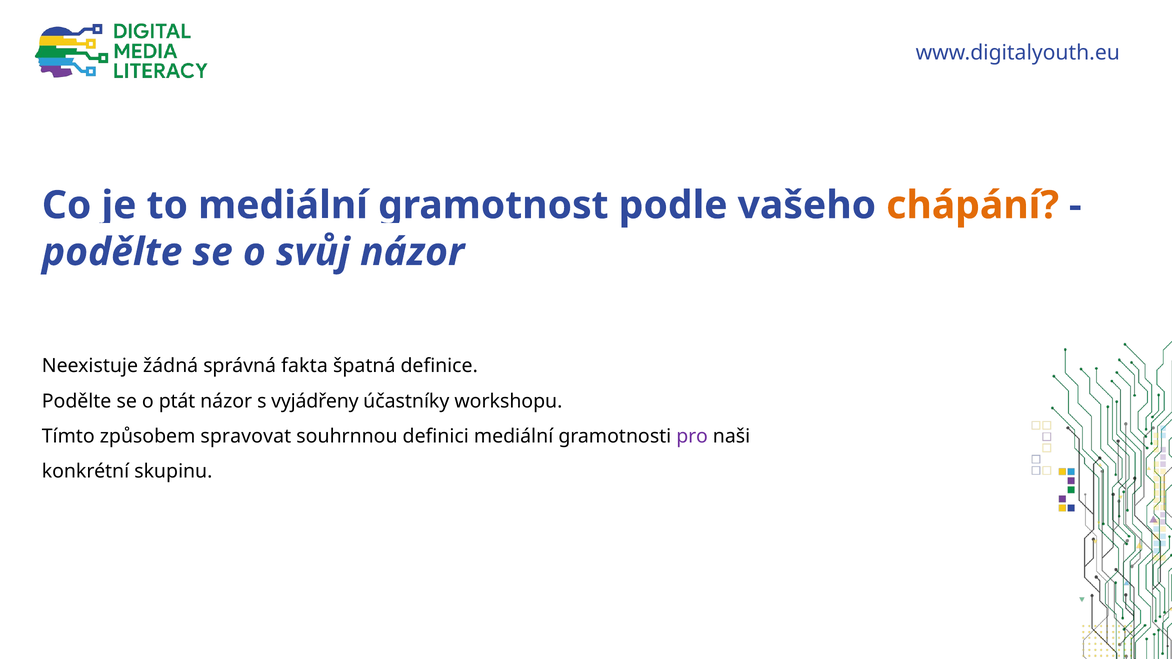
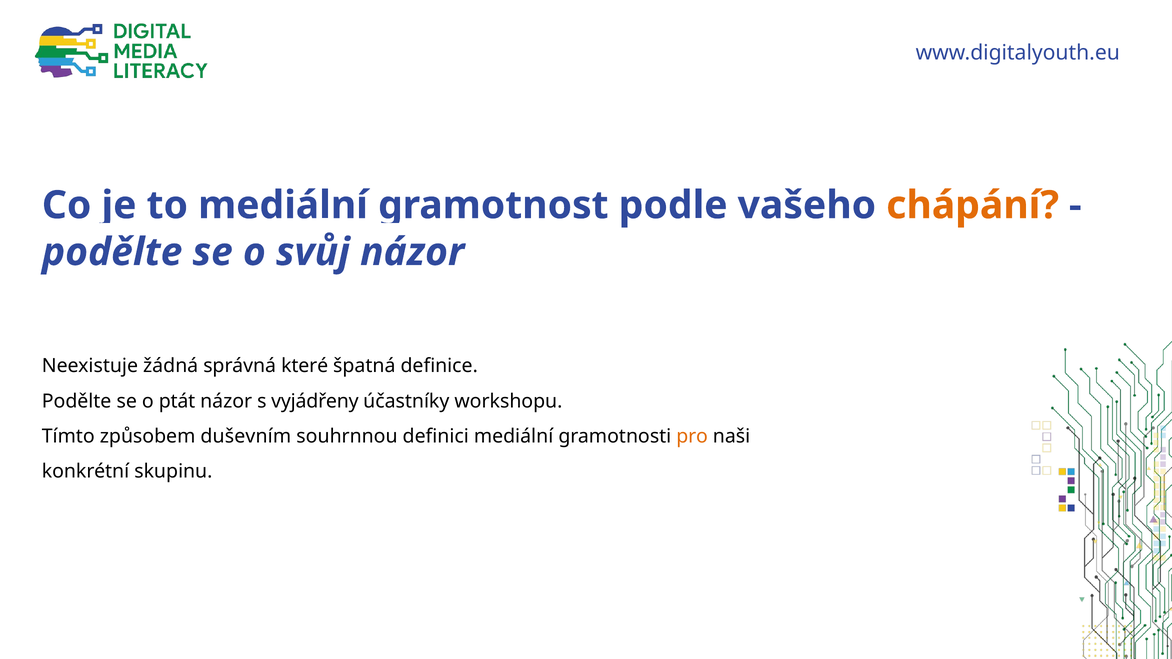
fakta: fakta -> které
spravovat: spravovat -> duševním
pro colour: purple -> orange
